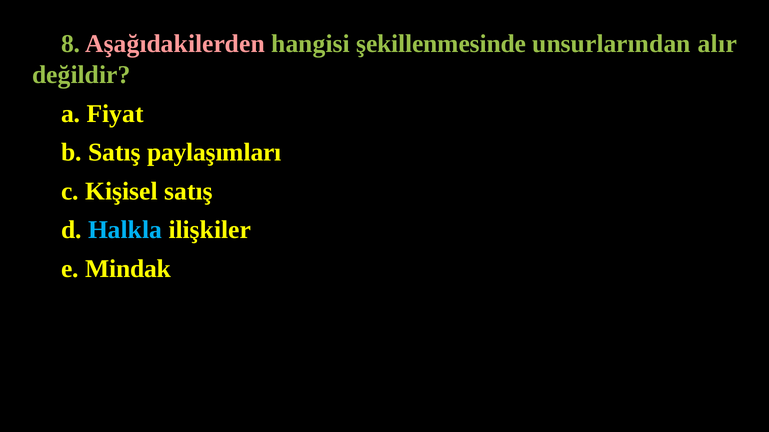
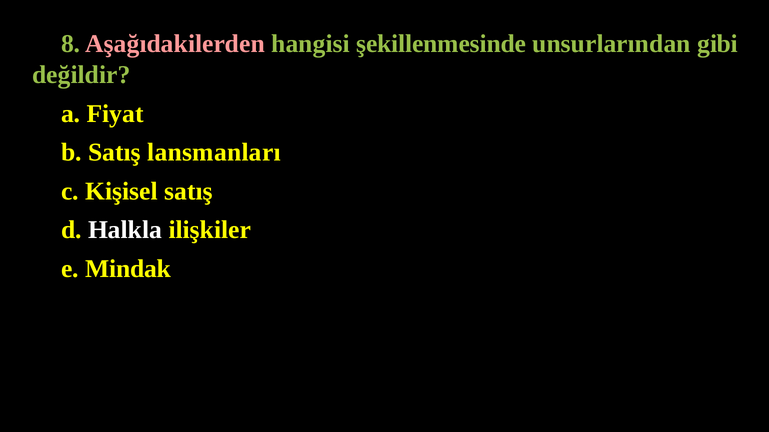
alır: alır -> gibi
paylaşımları: paylaşımları -> lansmanları
Halkla colour: light blue -> white
